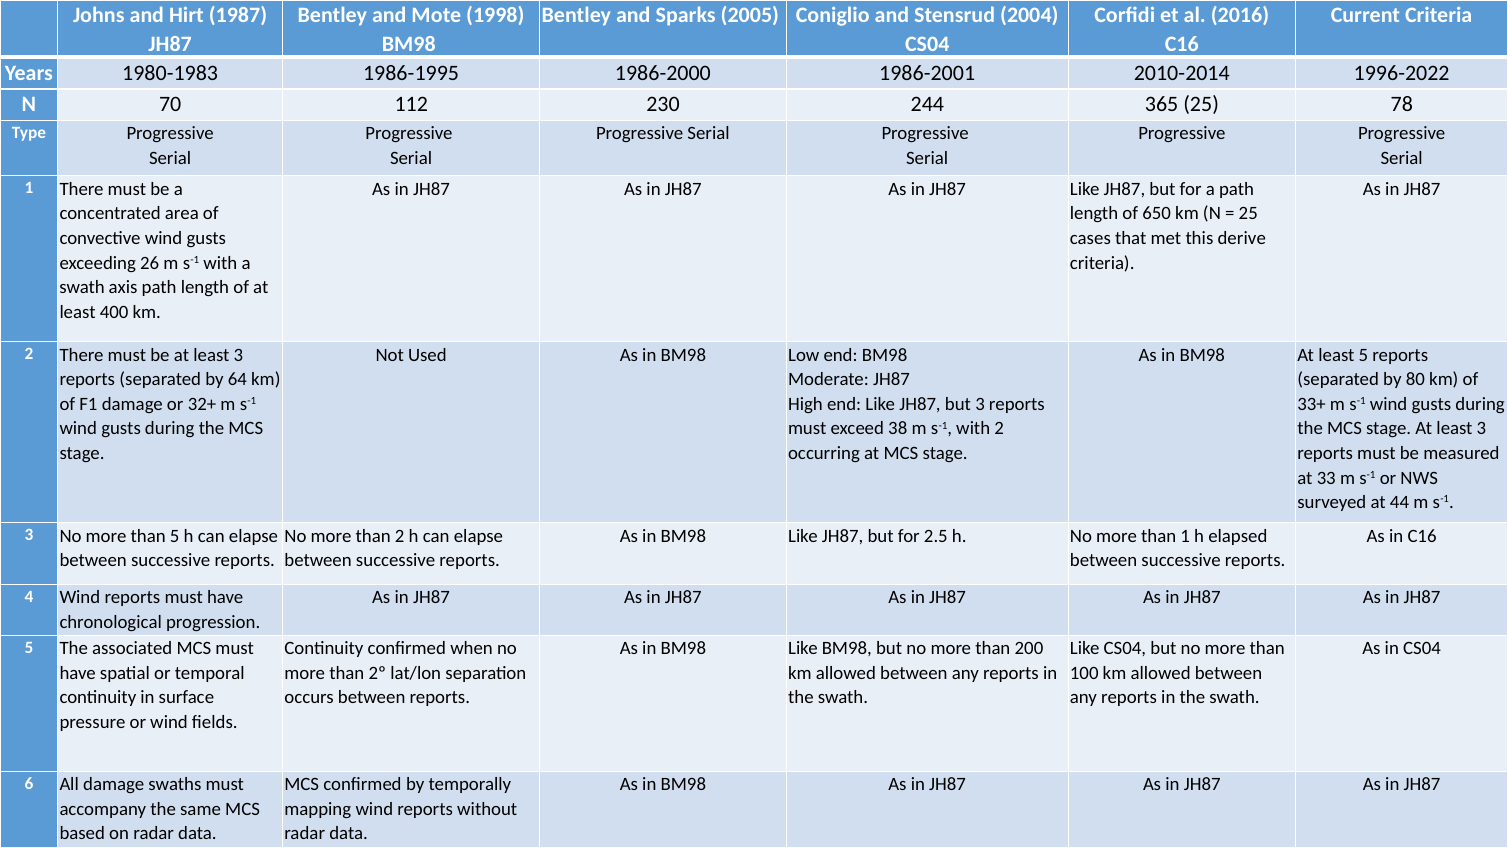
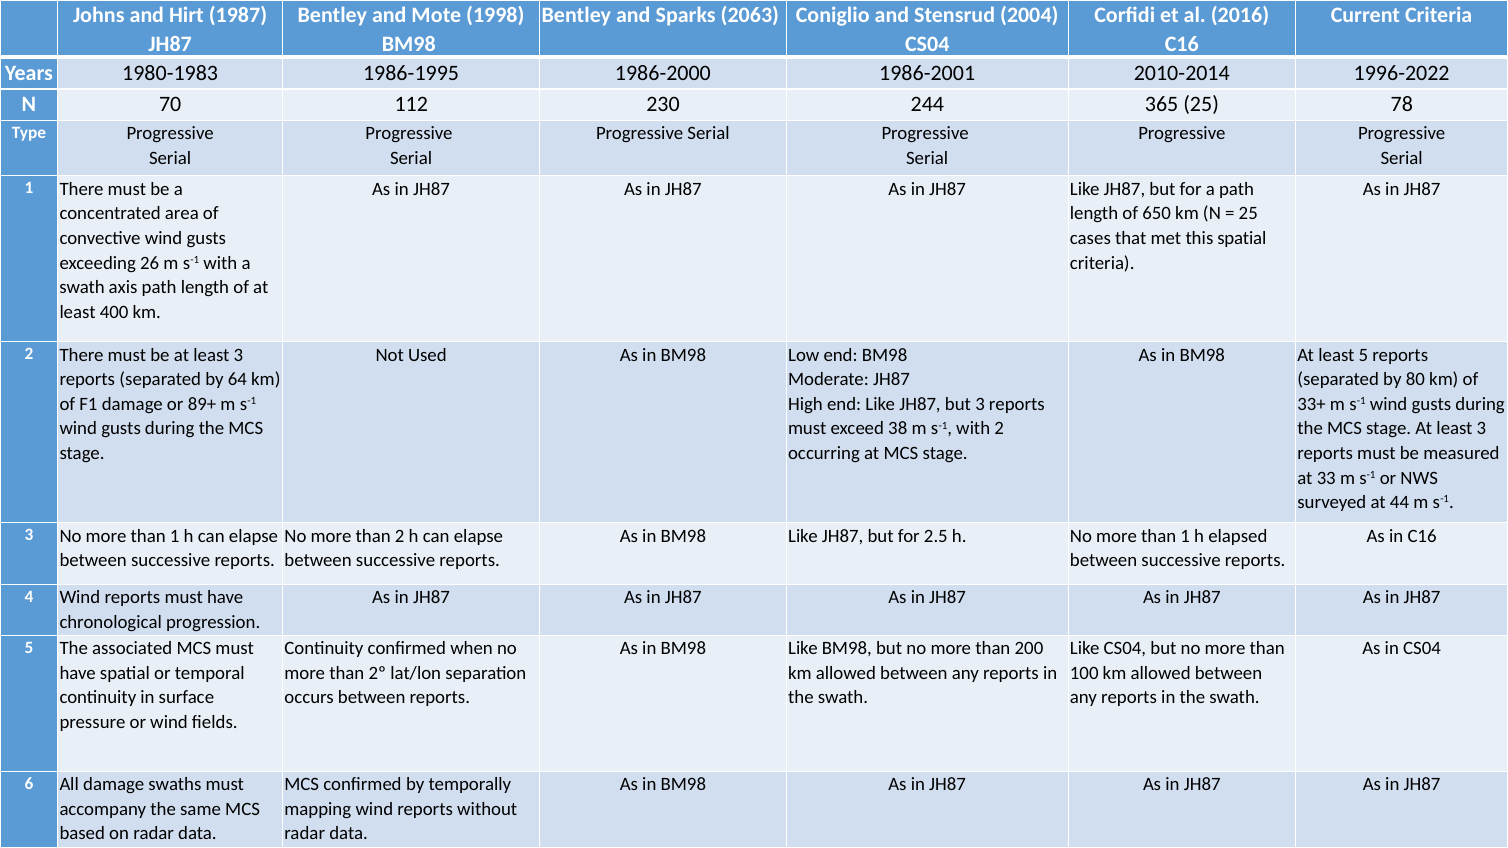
2005: 2005 -> 2063
this derive: derive -> spatial
32+: 32+ -> 89+
5 at (175, 536): 5 -> 1
